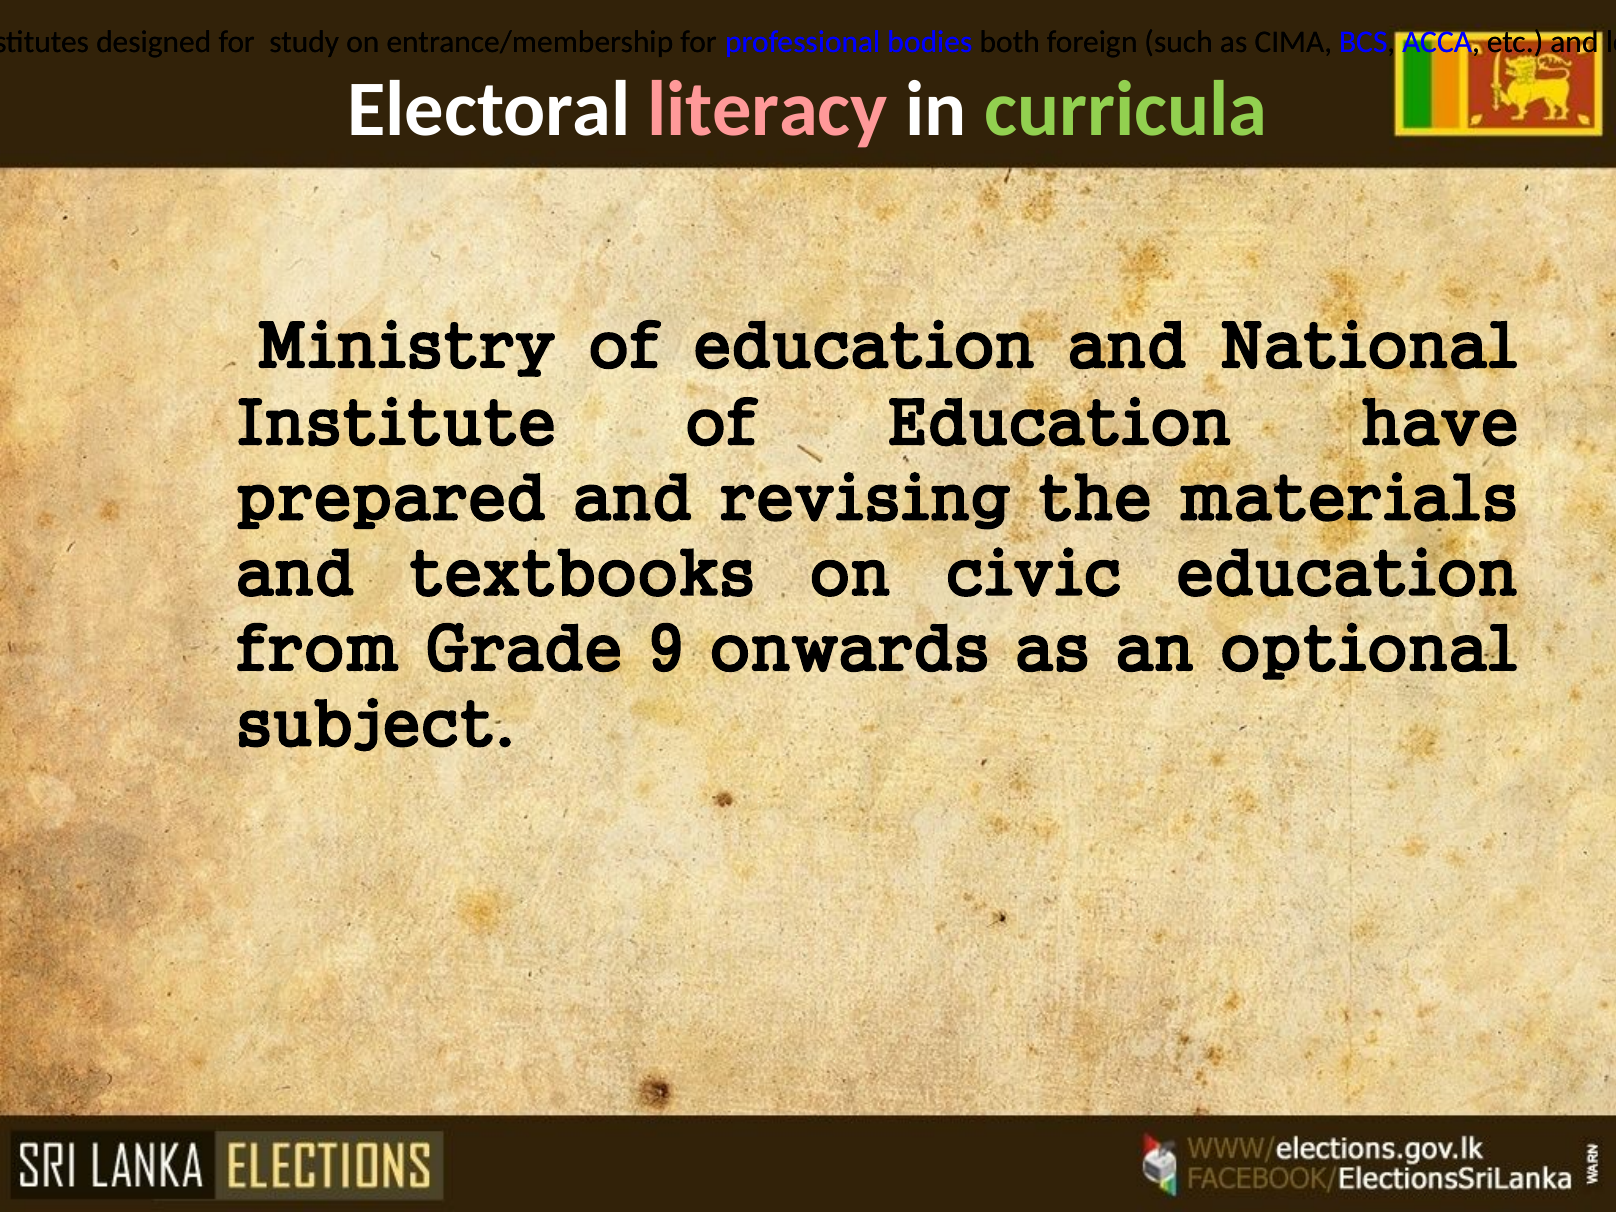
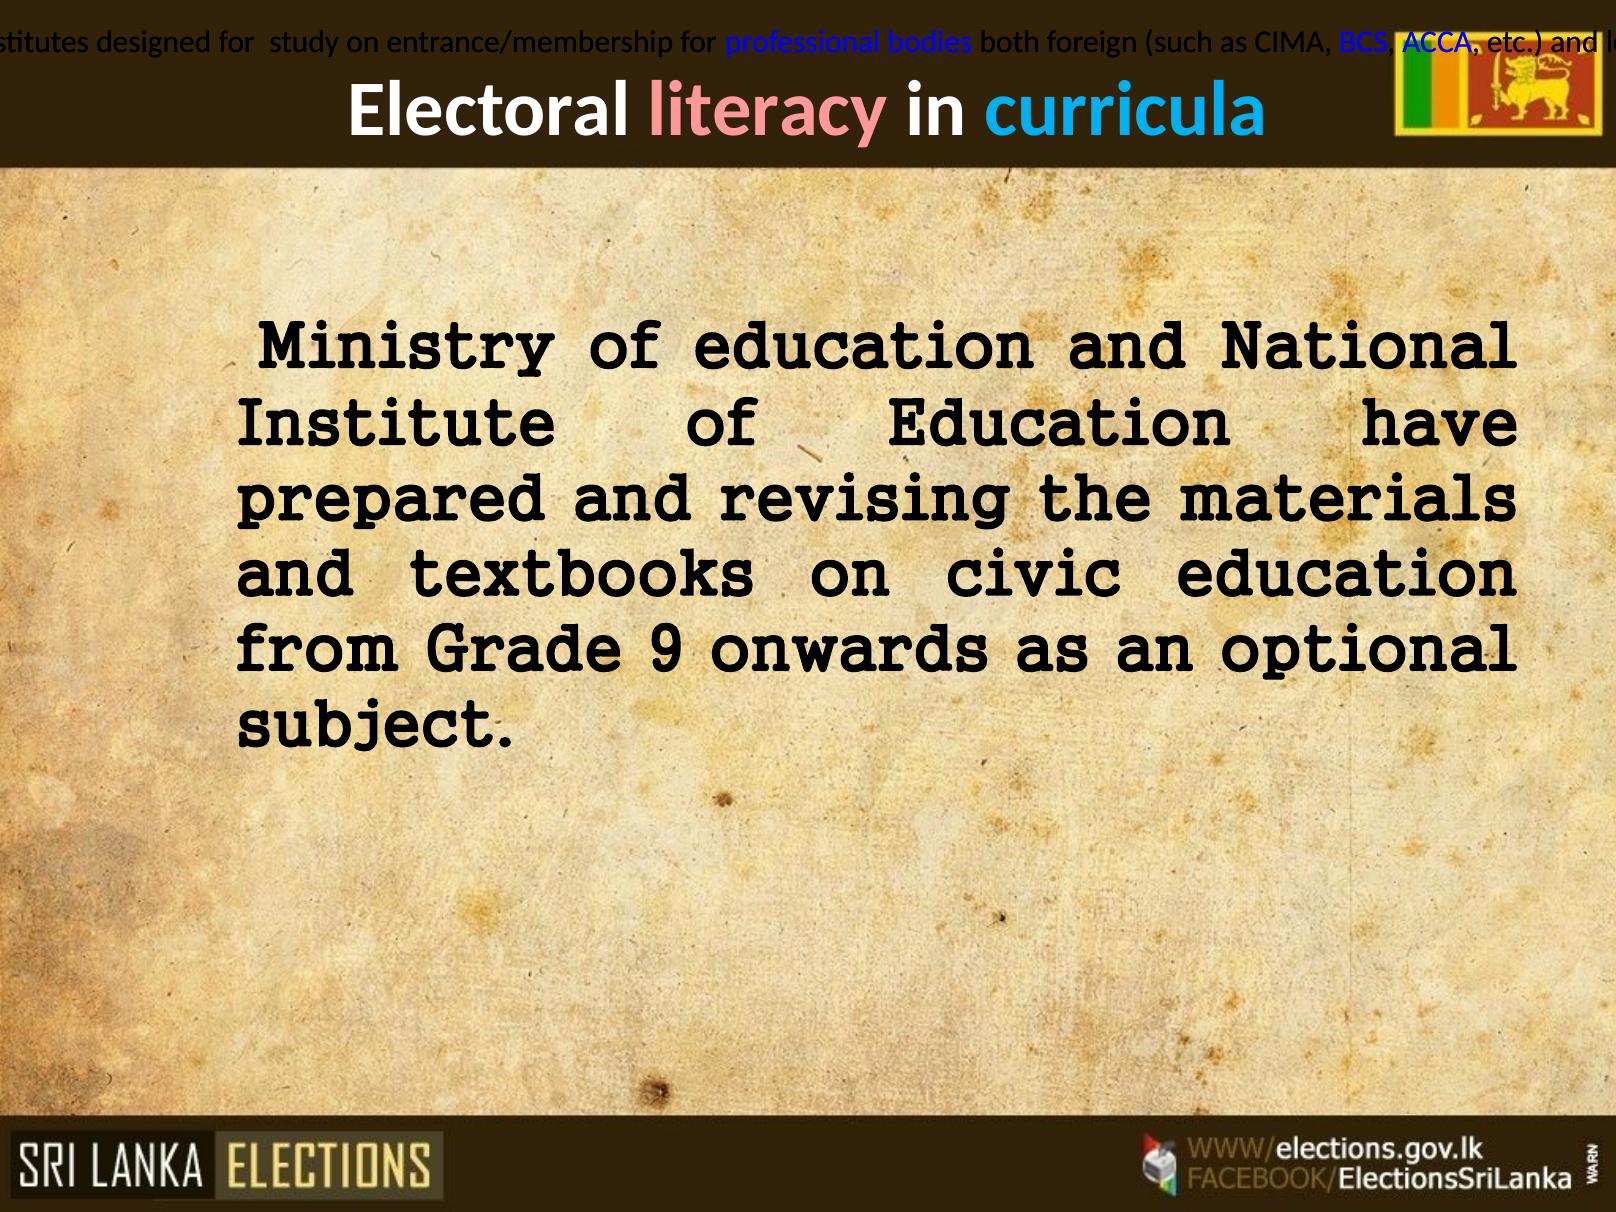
curricula colour: light green -> light blue
